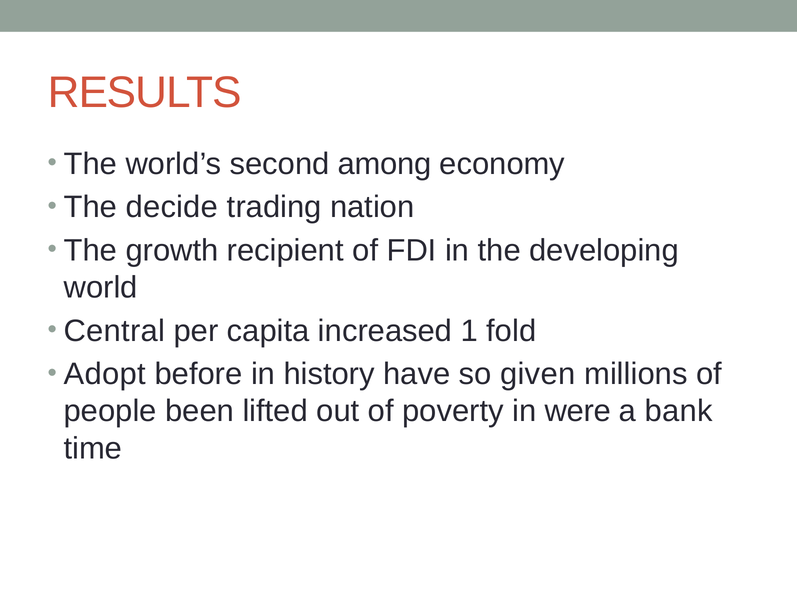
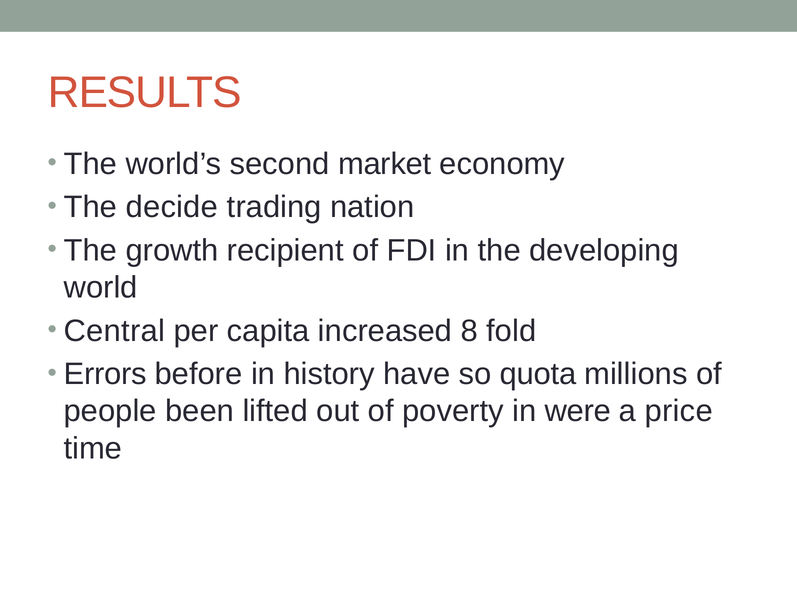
among: among -> market
1: 1 -> 8
Adopt: Adopt -> Errors
given: given -> quota
bank: bank -> price
